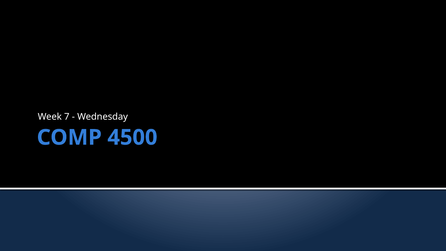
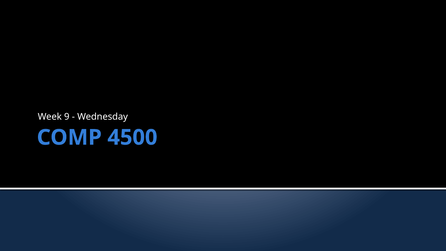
7: 7 -> 9
